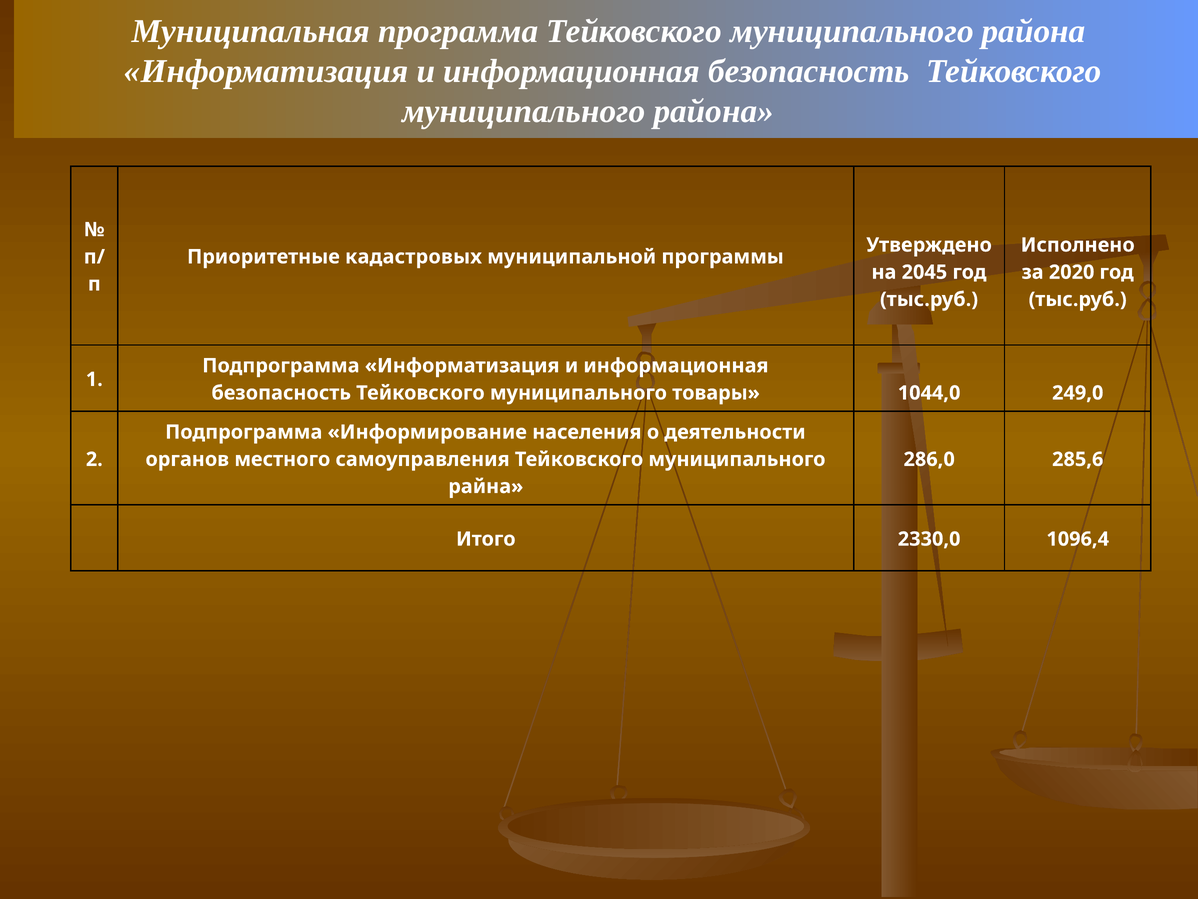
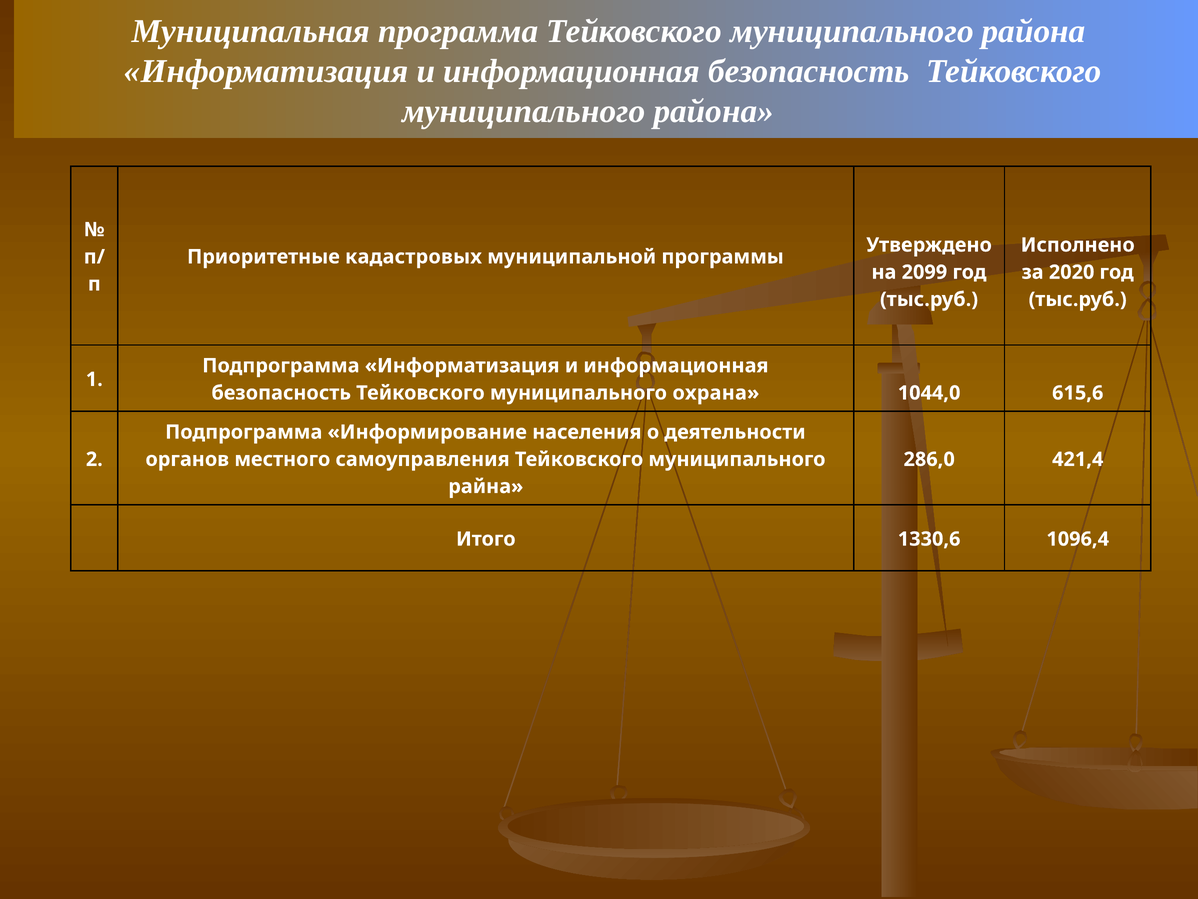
2045: 2045 -> 2099
товары: товары -> охрана
249,0: 249,0 -> 615,6
285,6: 285,6 -> 421,4
2330,0: 2330,0 -> 1330,6
